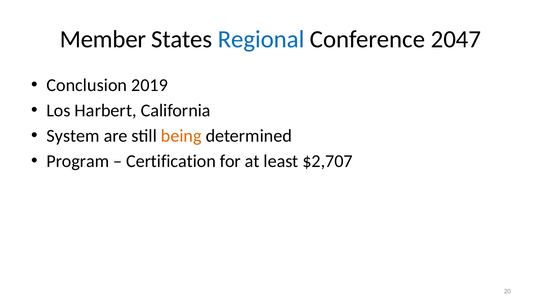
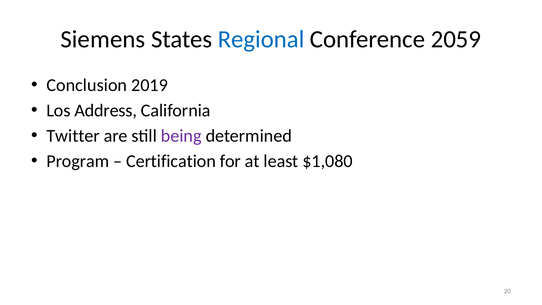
Member: Member -> Siemens
2047: 2047 -> 2059
Harbert: Harbert -> Address
System: System -> Twitter
being colour: orange -> purple
$2,707: $2,707 -> $1,080
